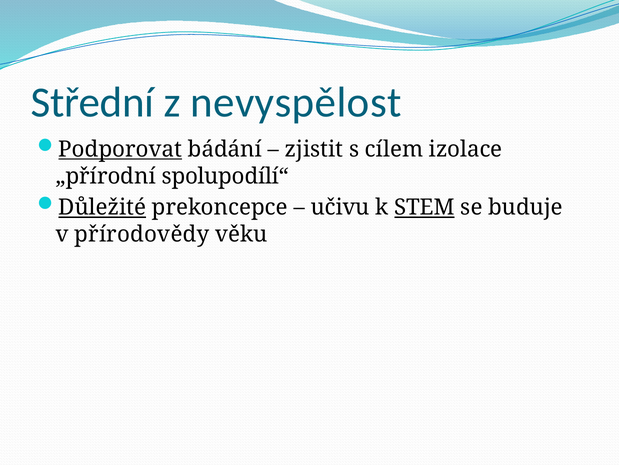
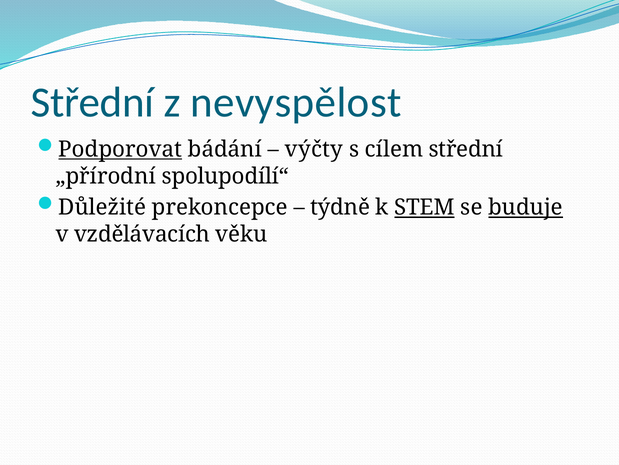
zjistit: zjistit -> výčty
cílem izolace: izolace -> střední
Důležité underline: present -> none
učivu: učivu -> týdně
buduje underline: none -> present
přírodovědy: přírodovědy -> vzdělávacích
